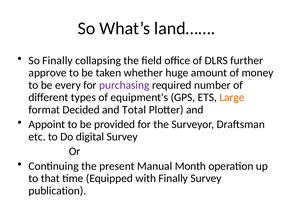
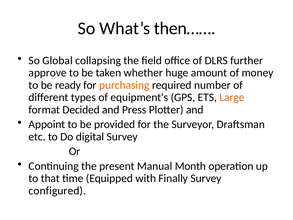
land……: land…… -> then……
So Finally: Finally -> Global
every: every -> ready
purchasing colour: purple -> orange
Total: Total -> Press
publication: publication -> configured
